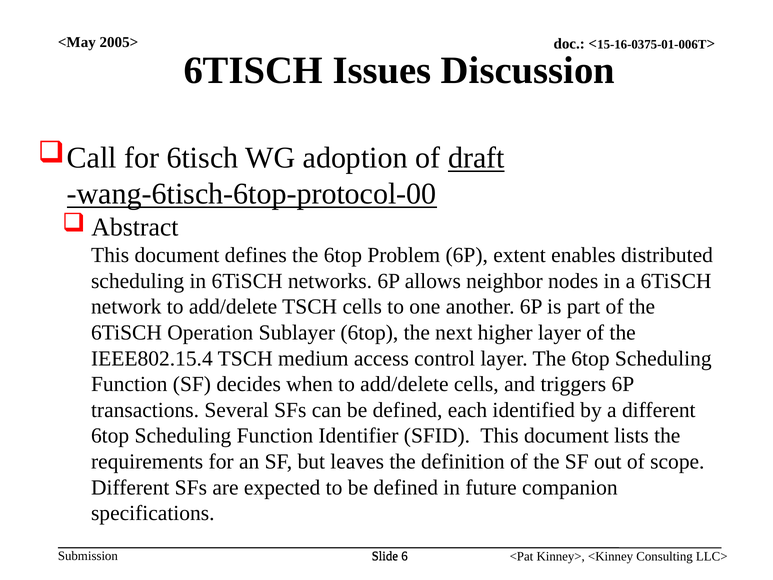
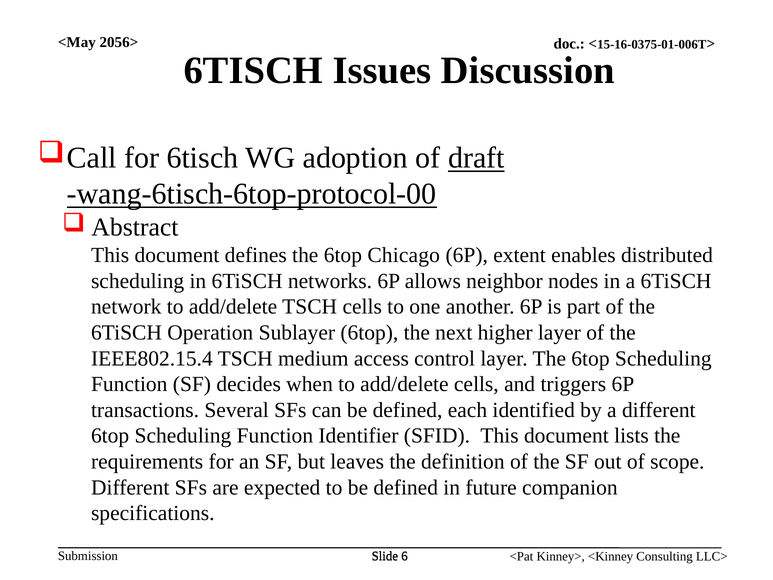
2005>: 2005> -> 2056>
Problem: Problem -> Chicago
